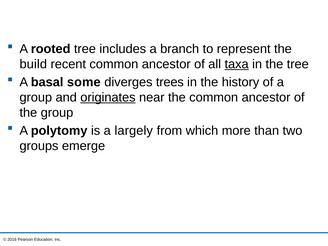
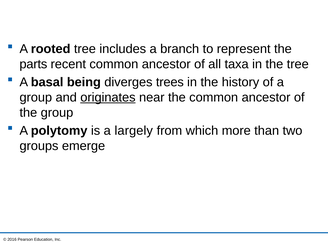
build: build -> parts
taxa underline: present -> none
some: some -> being
